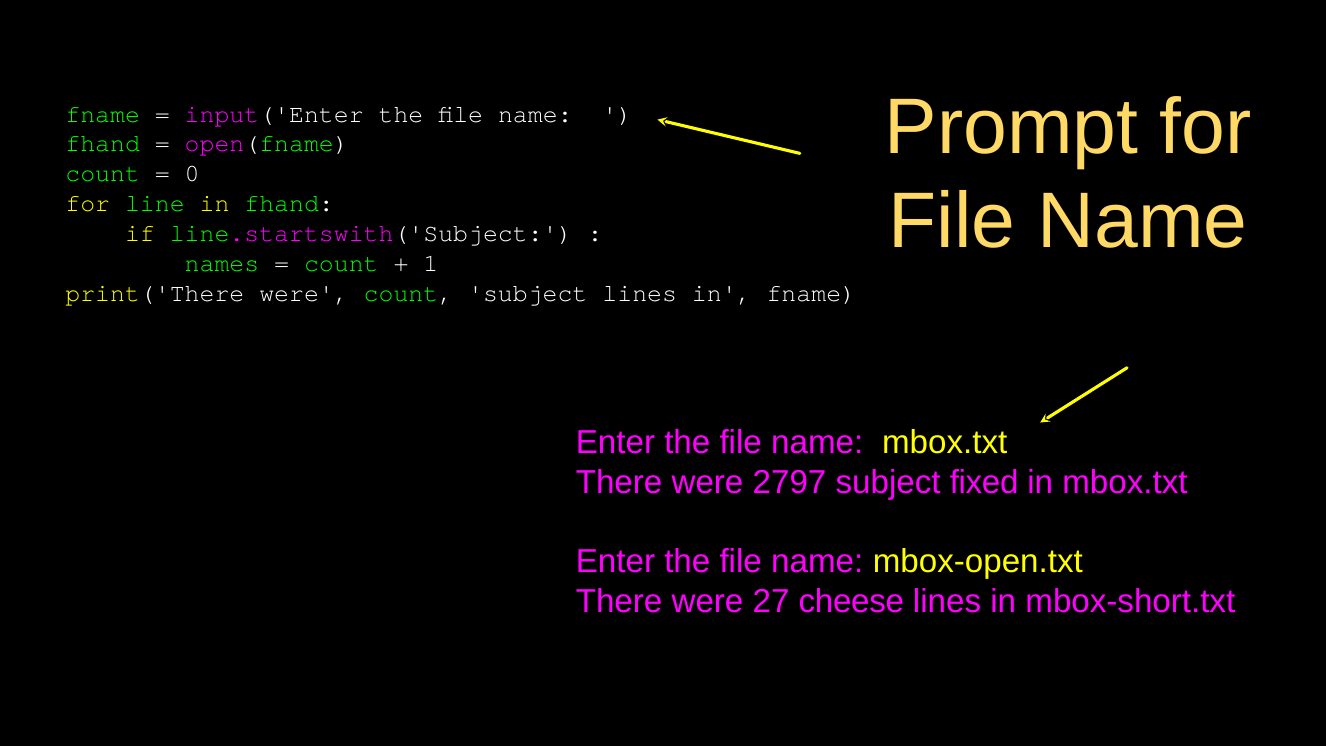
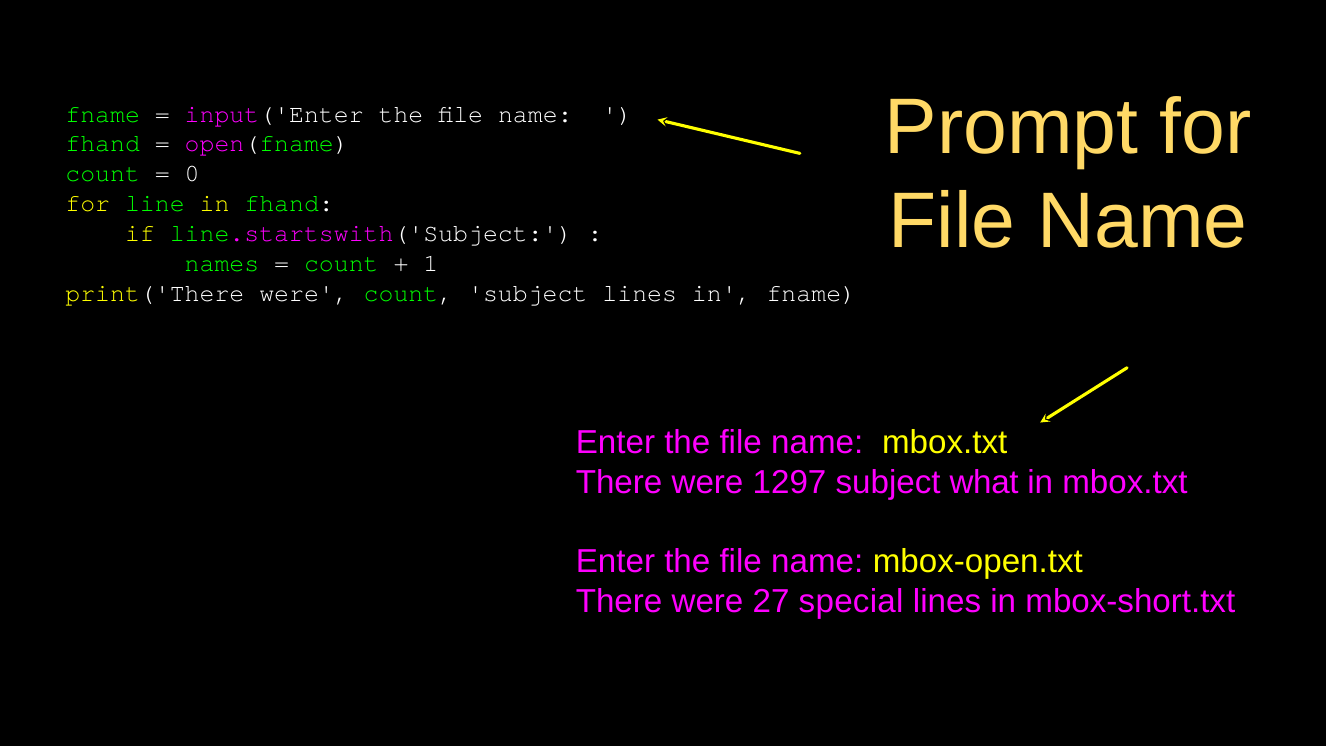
2797: 2797 -> 1297
fixed: fixed -> what
cheese: cheese -> special
